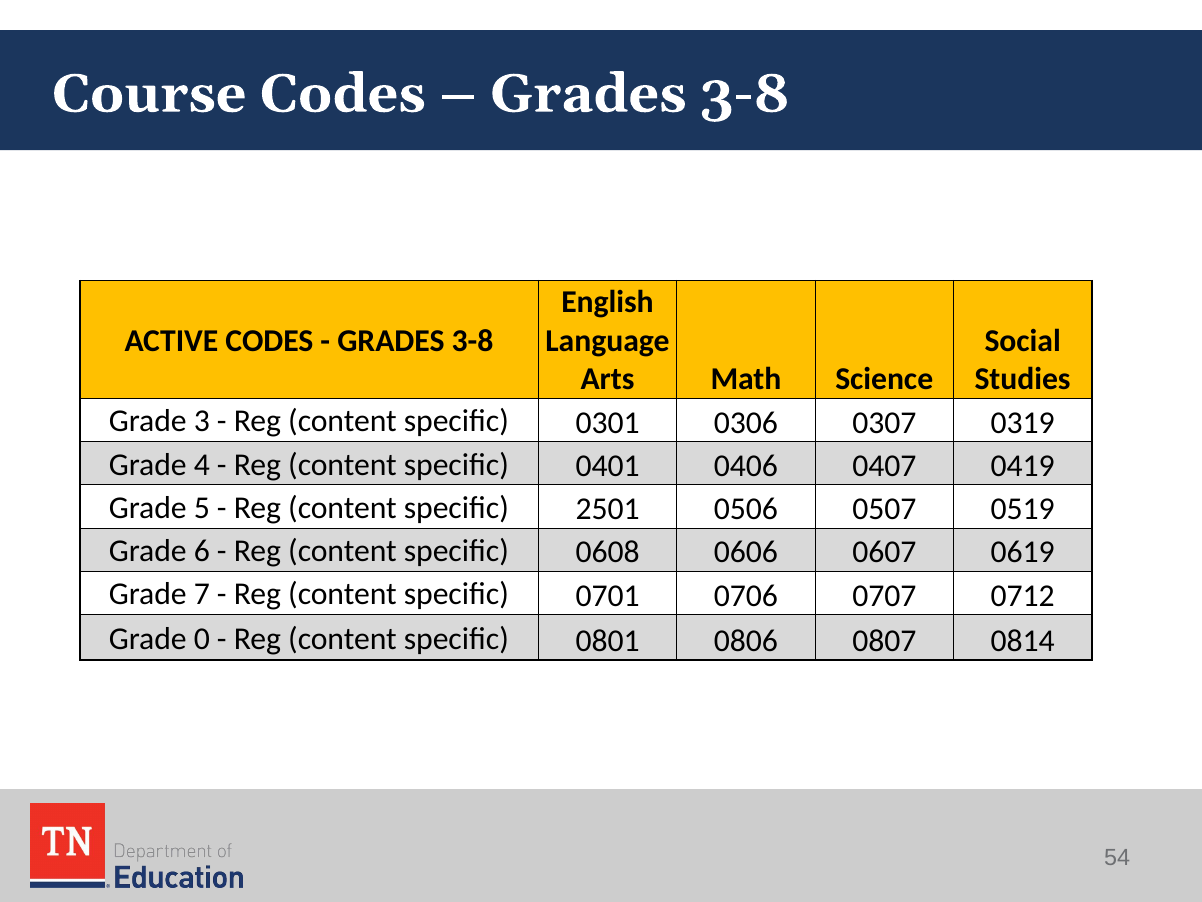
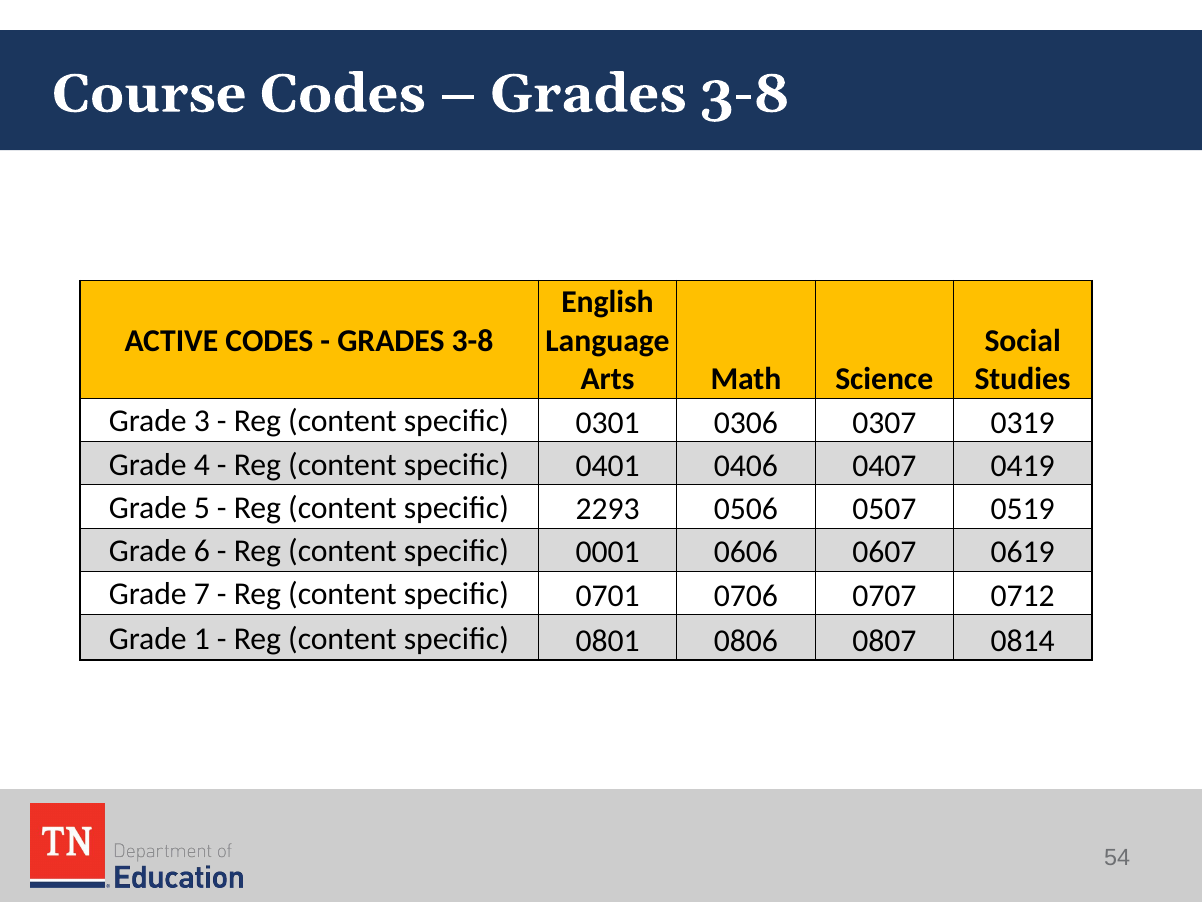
2501: 2501 -> 2293
0608: 0608 -> 0001
0: 0 -> 1
